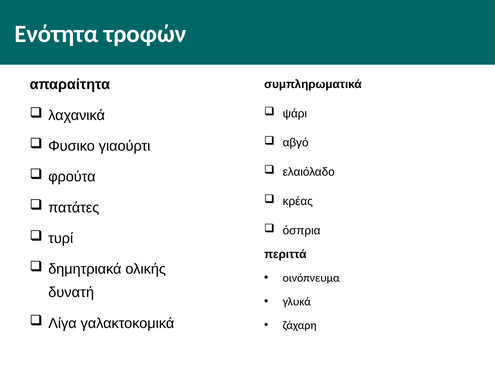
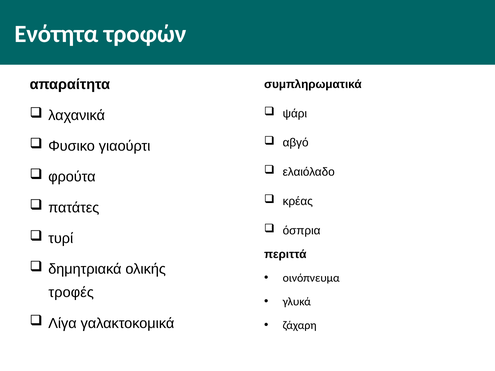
δυνατή: δυνατή -> τροφές
